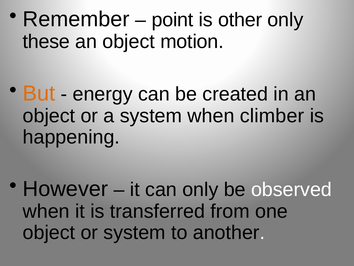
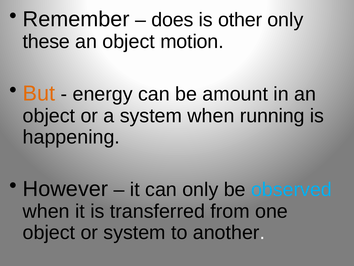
point: point -> does
created: created -> amount
climber: climber -> running
observed colour: white -> light blue
